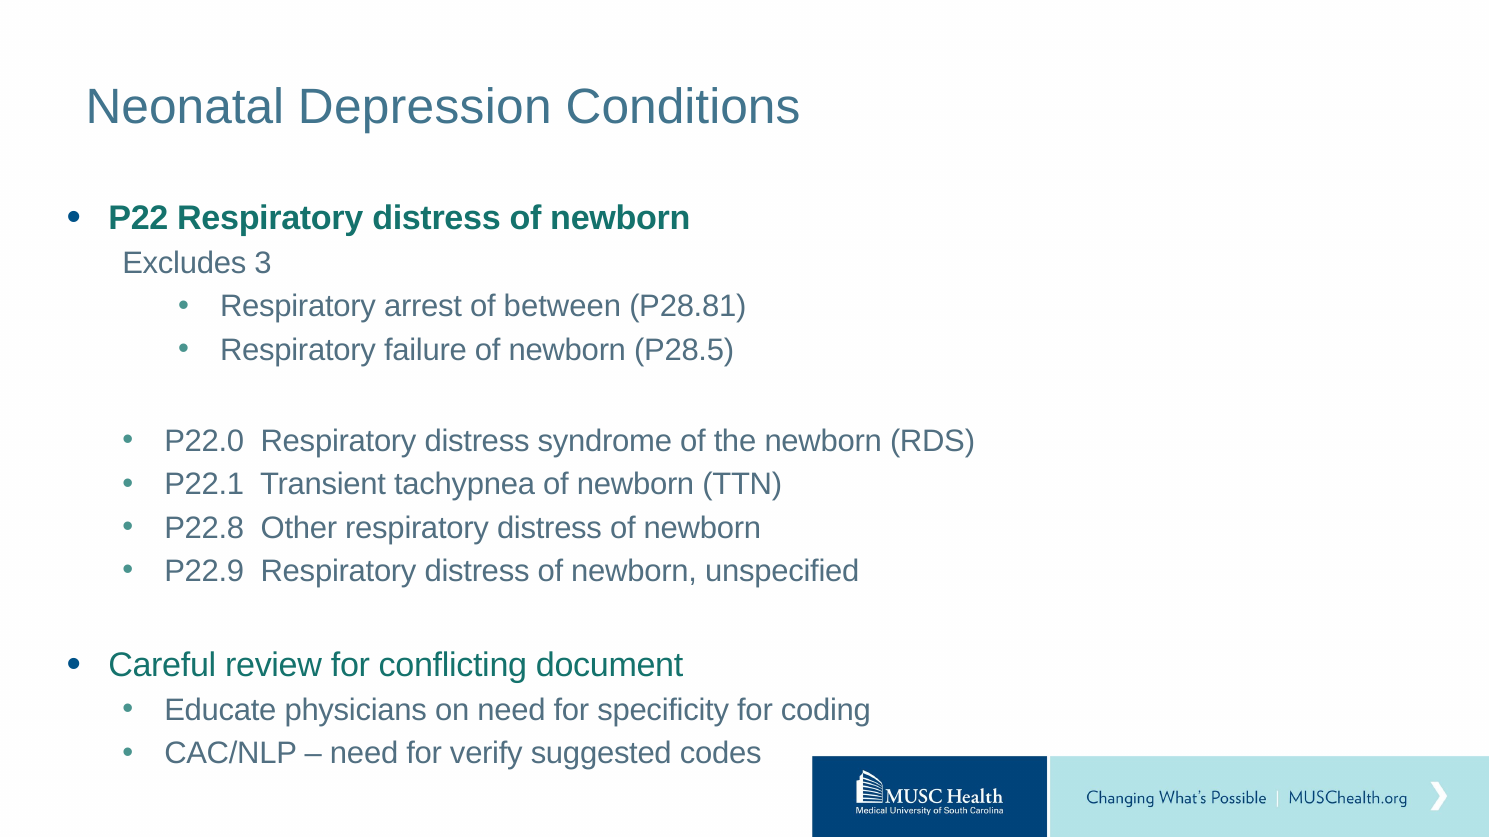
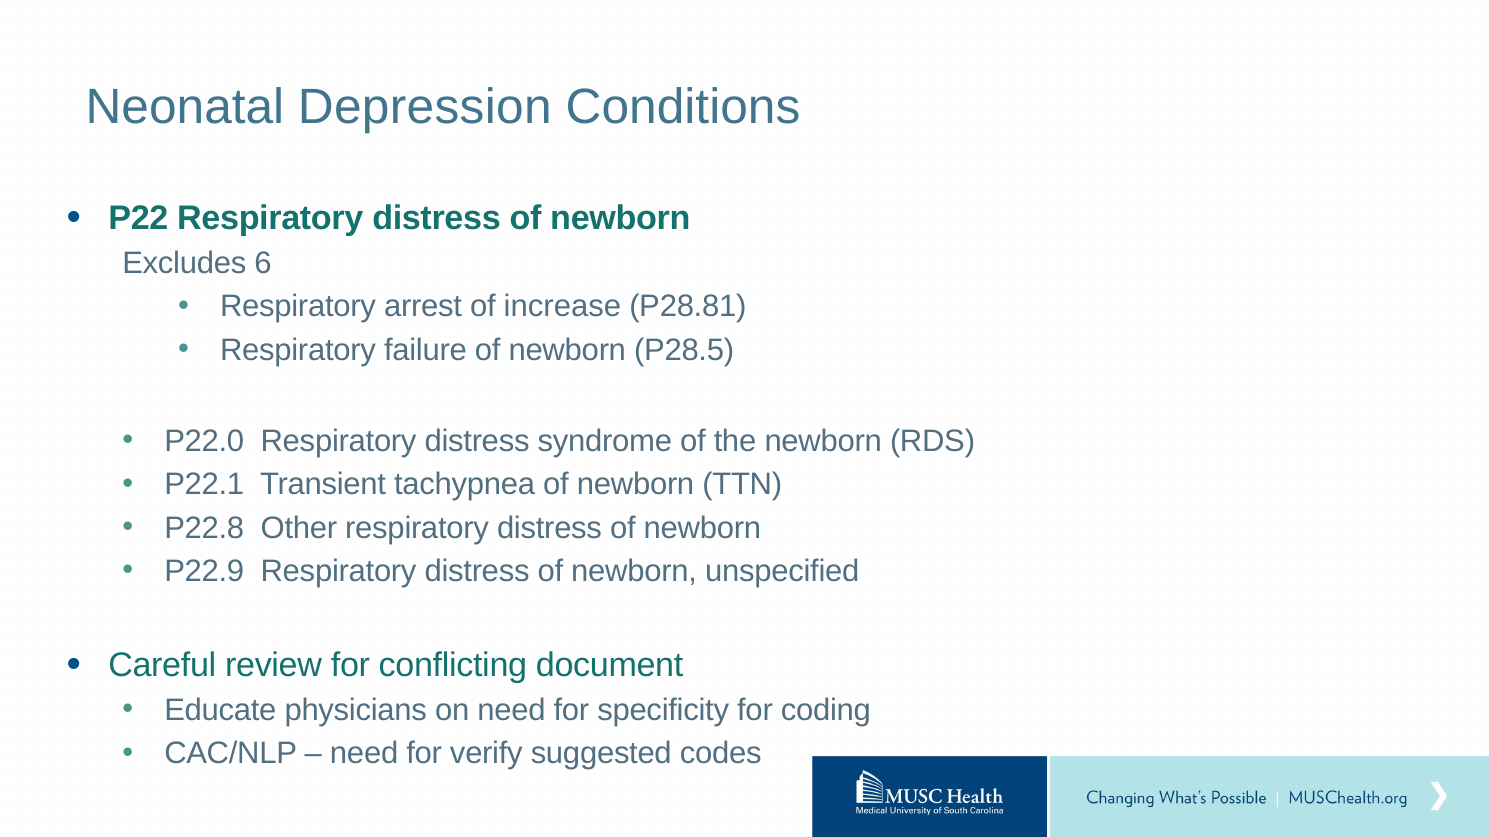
3: 3 -> 6
between: between -> increase
